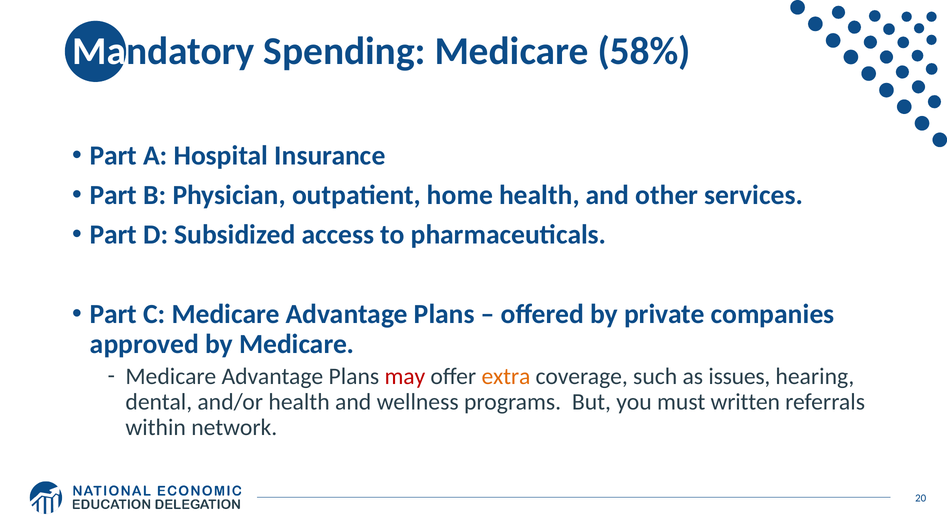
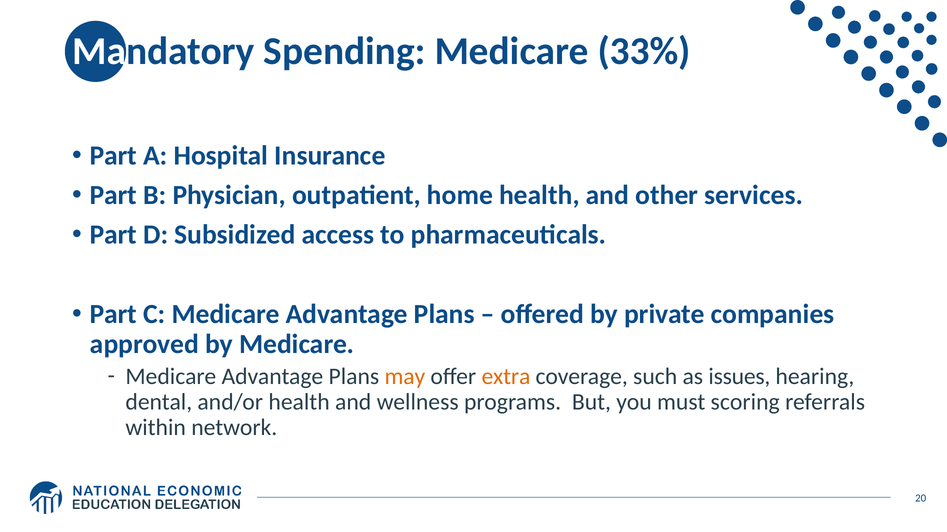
58%: 58% -> 33%
may colour: red -> orange
written: written -> scoring
